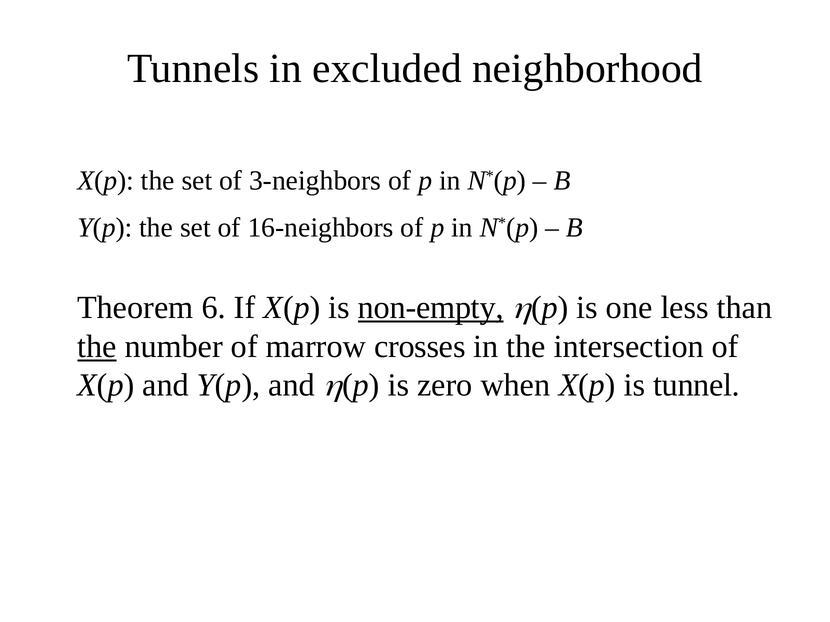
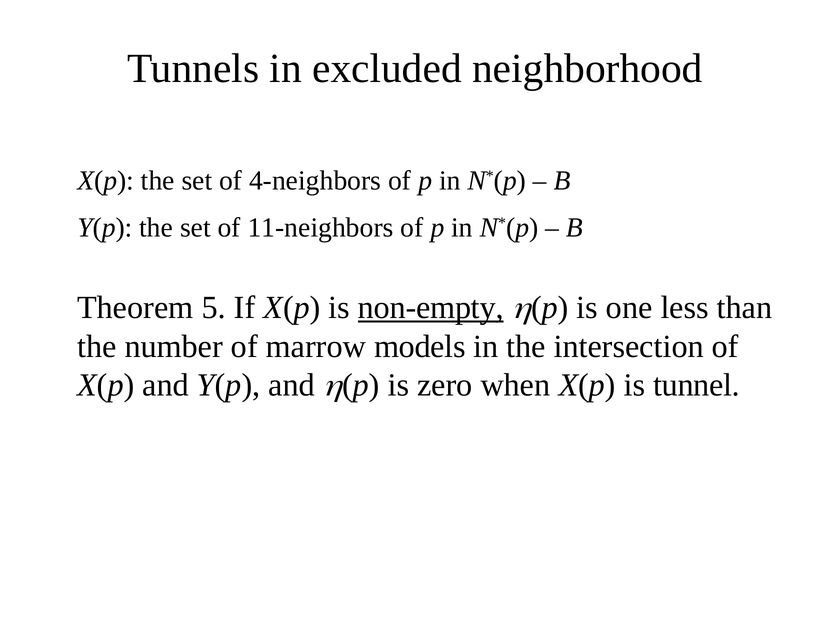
3-neighbors: 3-neighbors -> 4-neighbors
16-neighbors: 16-neighbors -> 11-neighbors
6: 6 -> 5
the at (97, 347) underline: present -> none
crosses: crosses -> models
